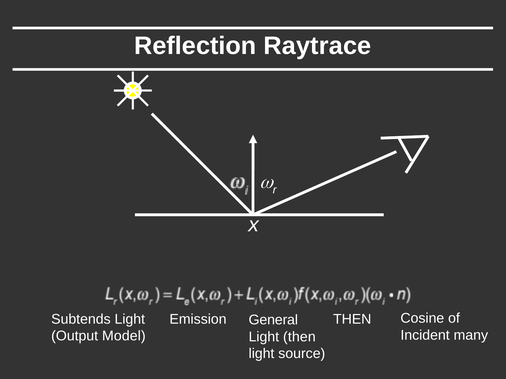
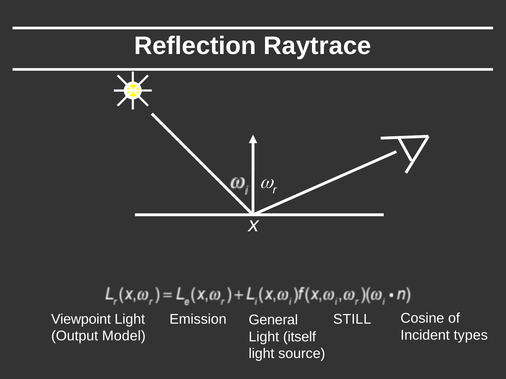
Subtends: Subtends -> Viewpoint
THEN at (352, 320): THEN -> STILL
many: many -> types
Light then: then -> itself
